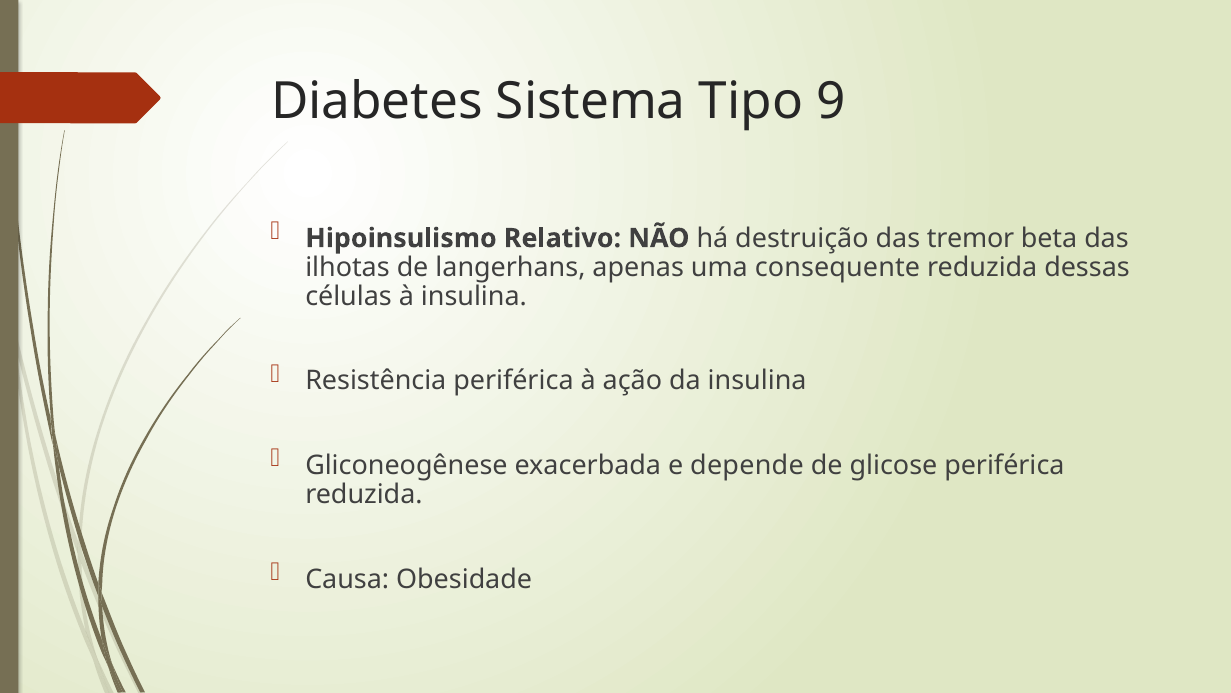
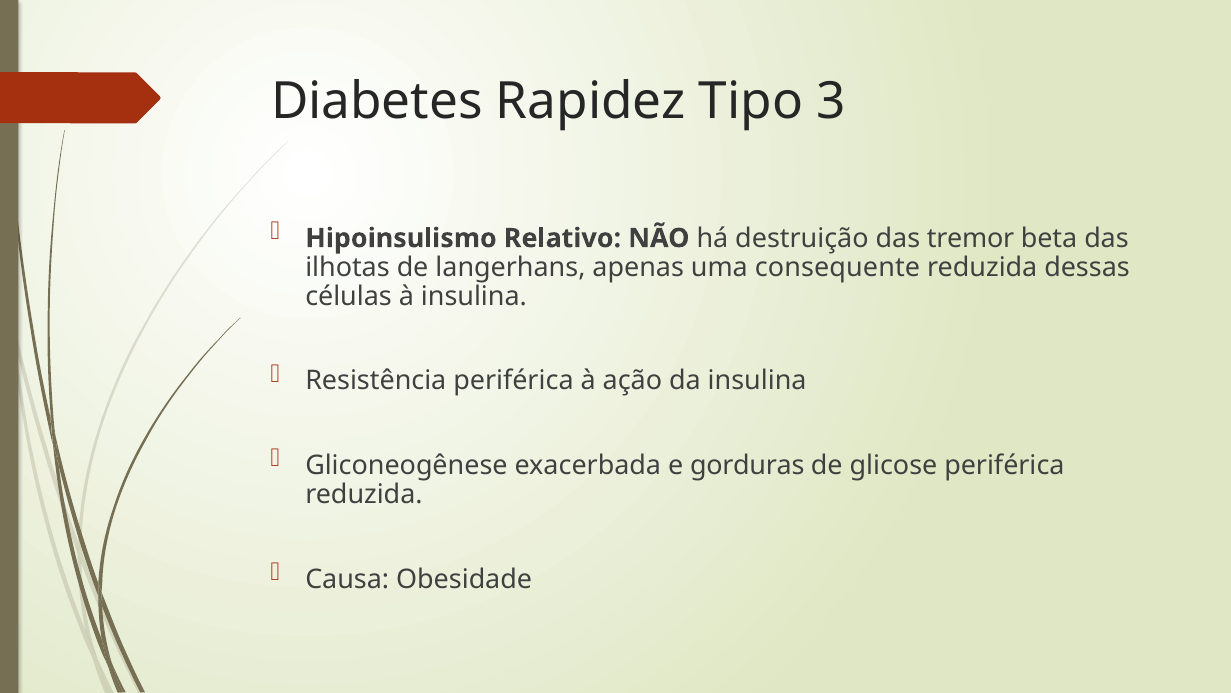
Sistema: Sistema -> Rapidez
9: 9 -> 3
depende: depende -> gorduras
